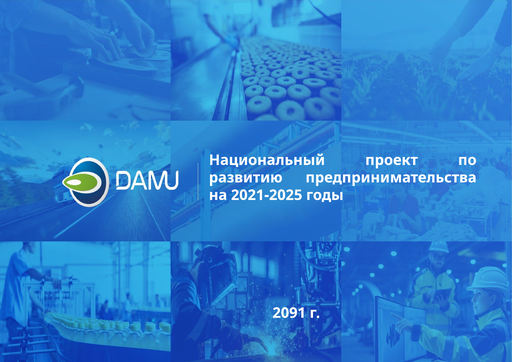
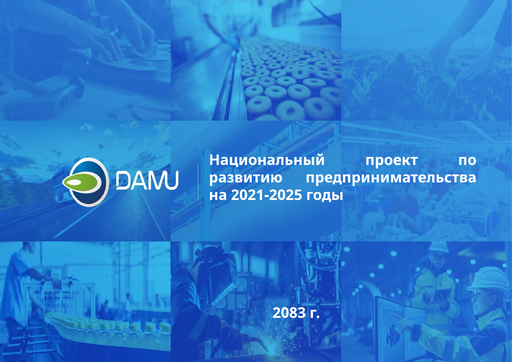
2091: 2091 -> 2083
